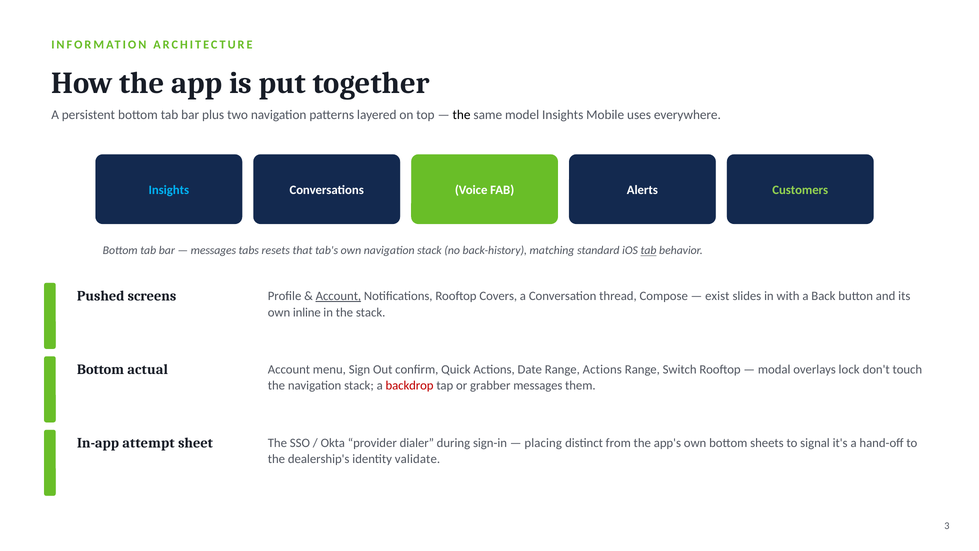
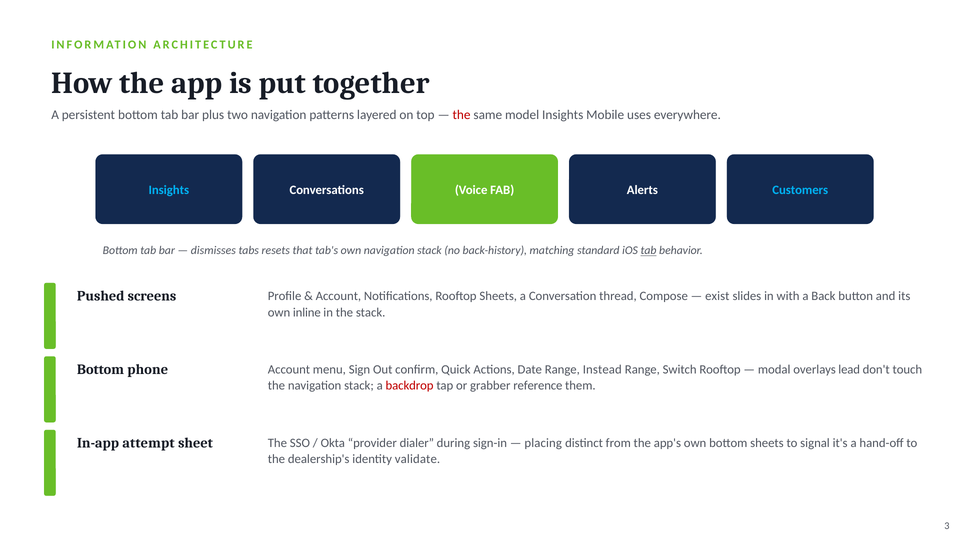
the at (462, 115) colour: black -> red
Customers colour: light green -> light blue
messages at (213, 250): messages -> dismisses
Account at (338, 296) underline: present -> none
Rooftop Covers: Covers -> Sheets
actual: actual -> phone
Range Actions: Actions -> Instead
lock: lock -> lead
grabber messages: messages -> reference
